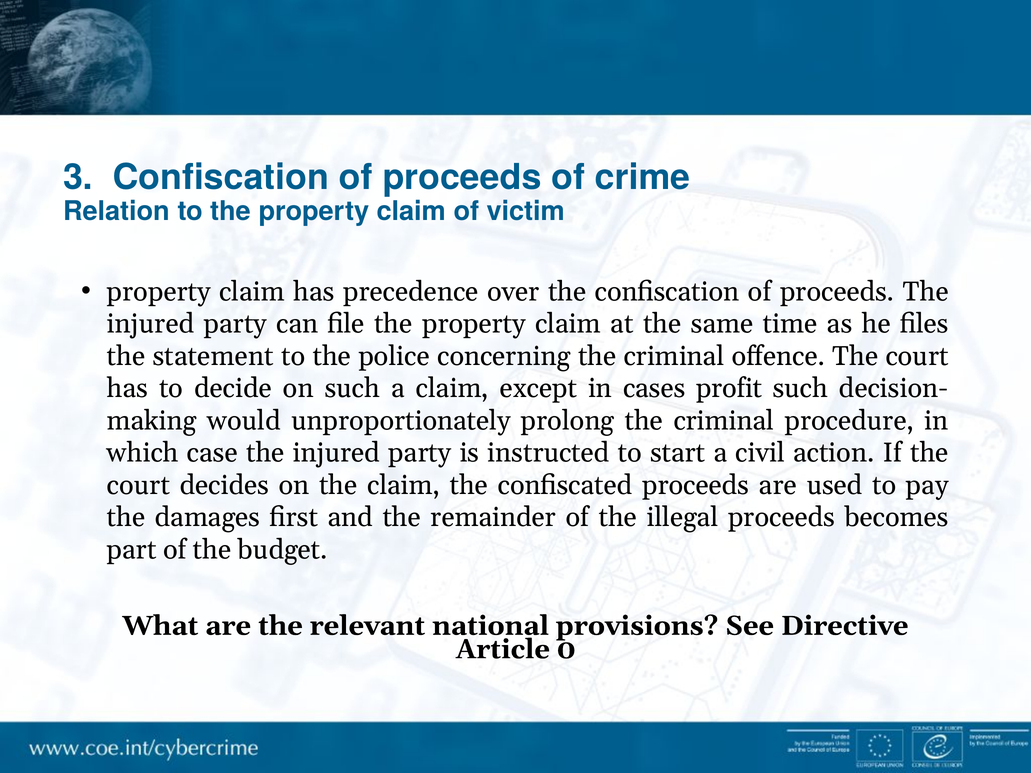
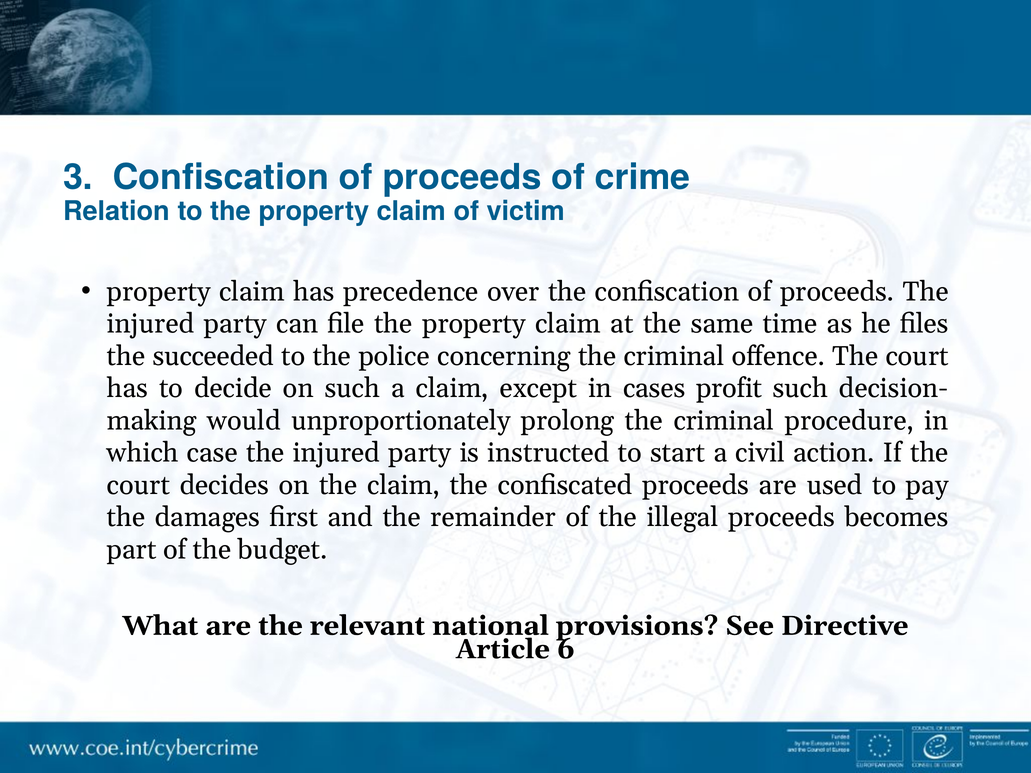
statement: statement -> succeeded
0: 0 -> 6
